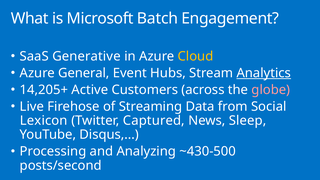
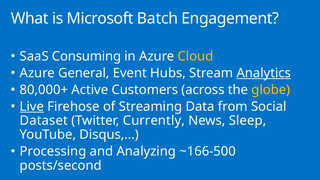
Generative: Generative -> Consuming
14,205+: 14,205+ -> 80,000+
globe colour: pink -> yellow
Live underline: none -> present
Lexicon: Lexicon -> Dataset
Captured: Captured -> Currently
~430-500: ~430-500 -> ~166-500
